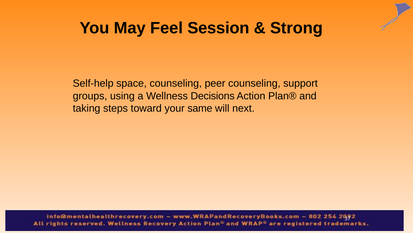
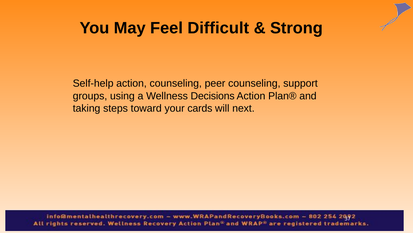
Session: Session -> Difficult
Self-help space: space -> action
same: same -> cards
